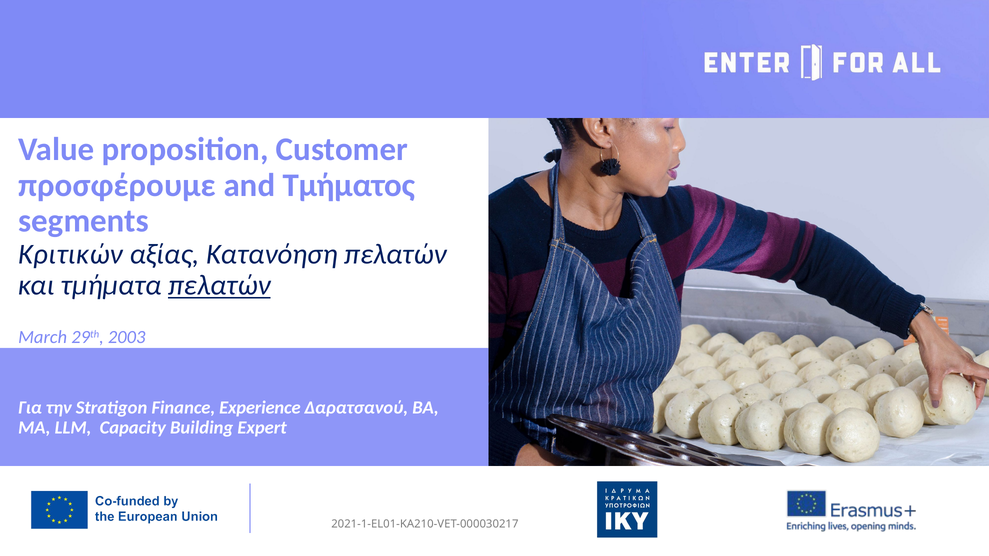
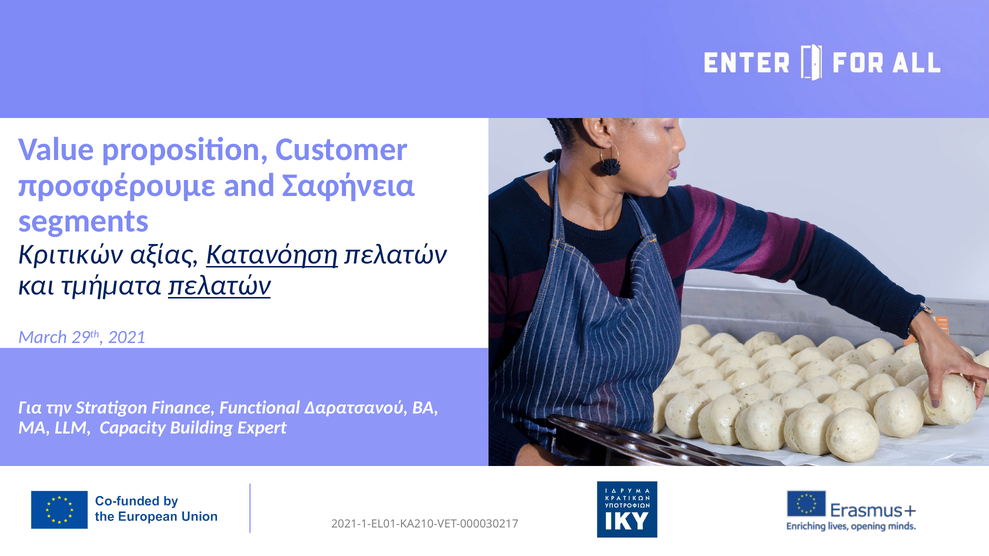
Τμήματος: Τμήματος -> Σαφήνεια
Κατανόηση underline: none -> present
2003: 2003 -> 2021
Experience: Experience -> Functional
